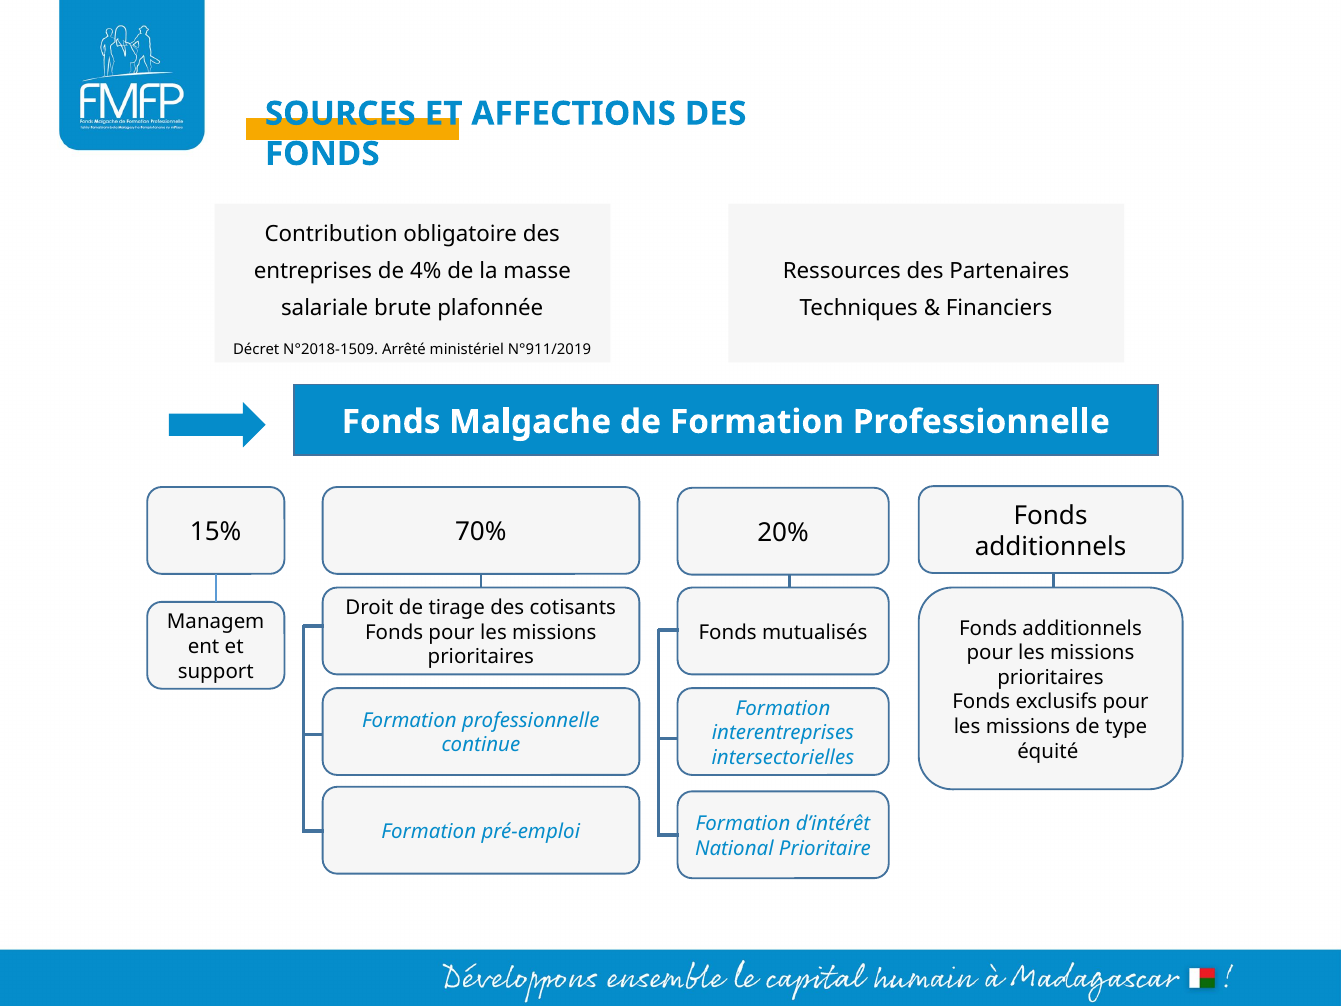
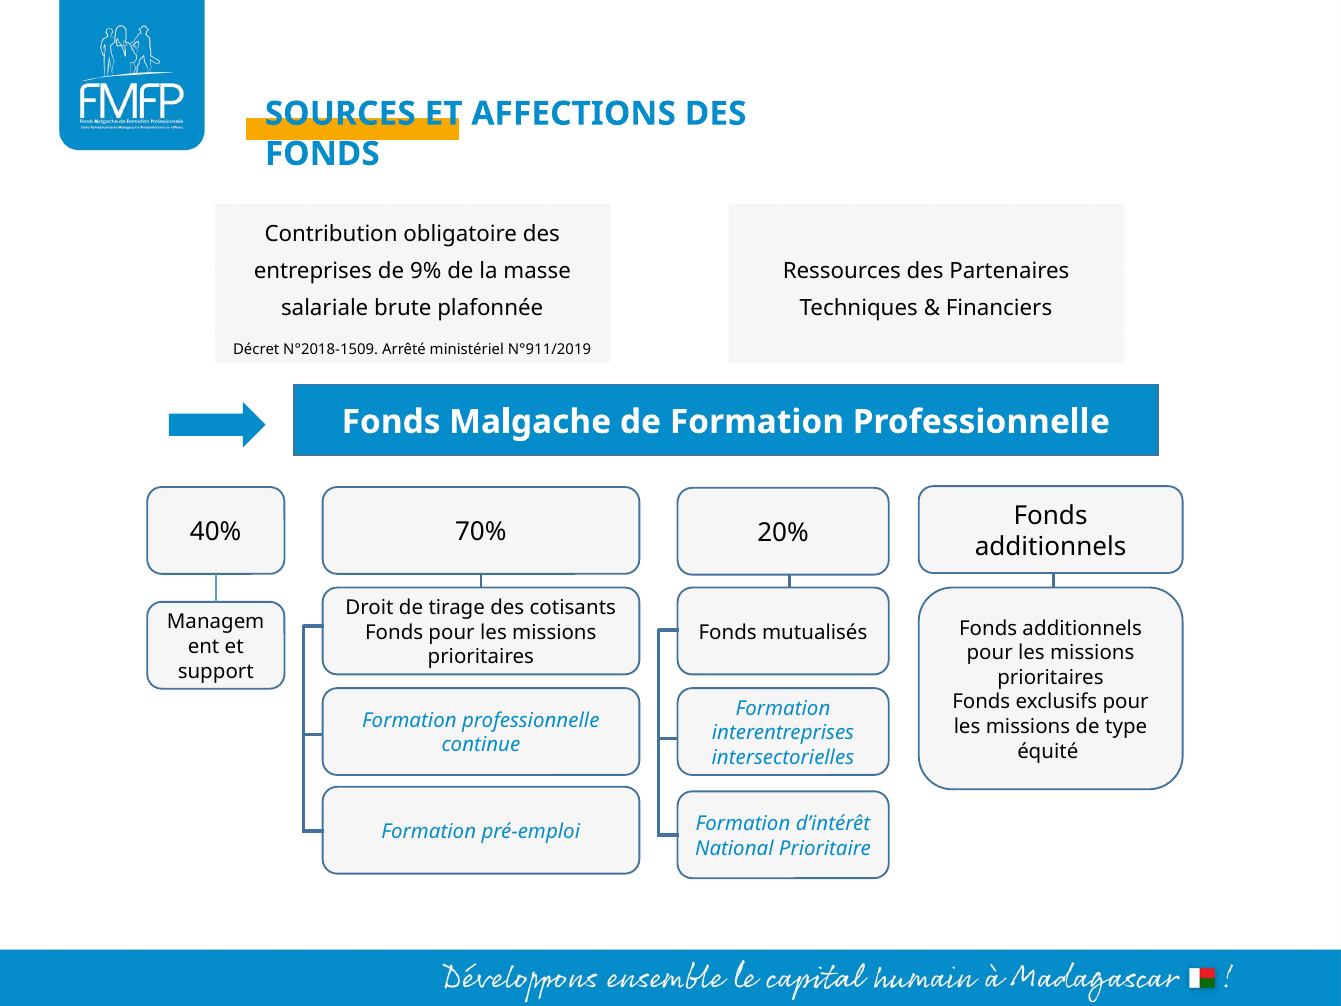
4%: 4% -> 9%
15%: 15% -> 40%
